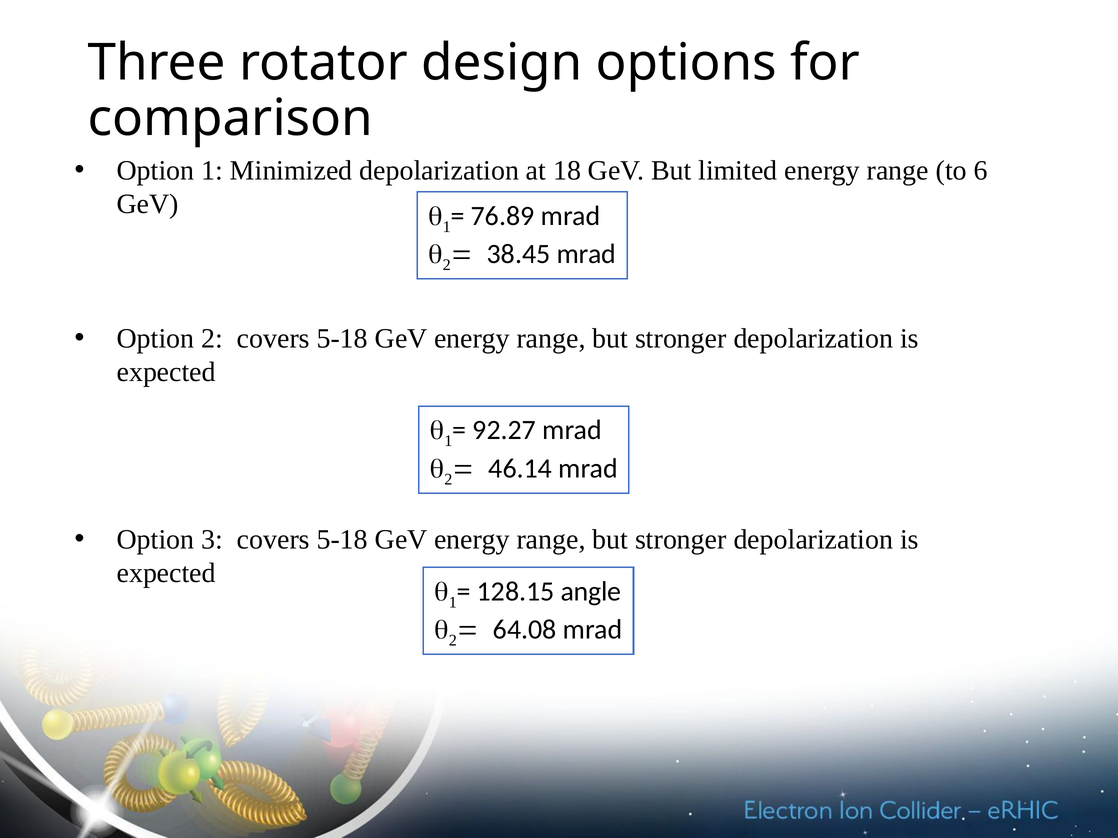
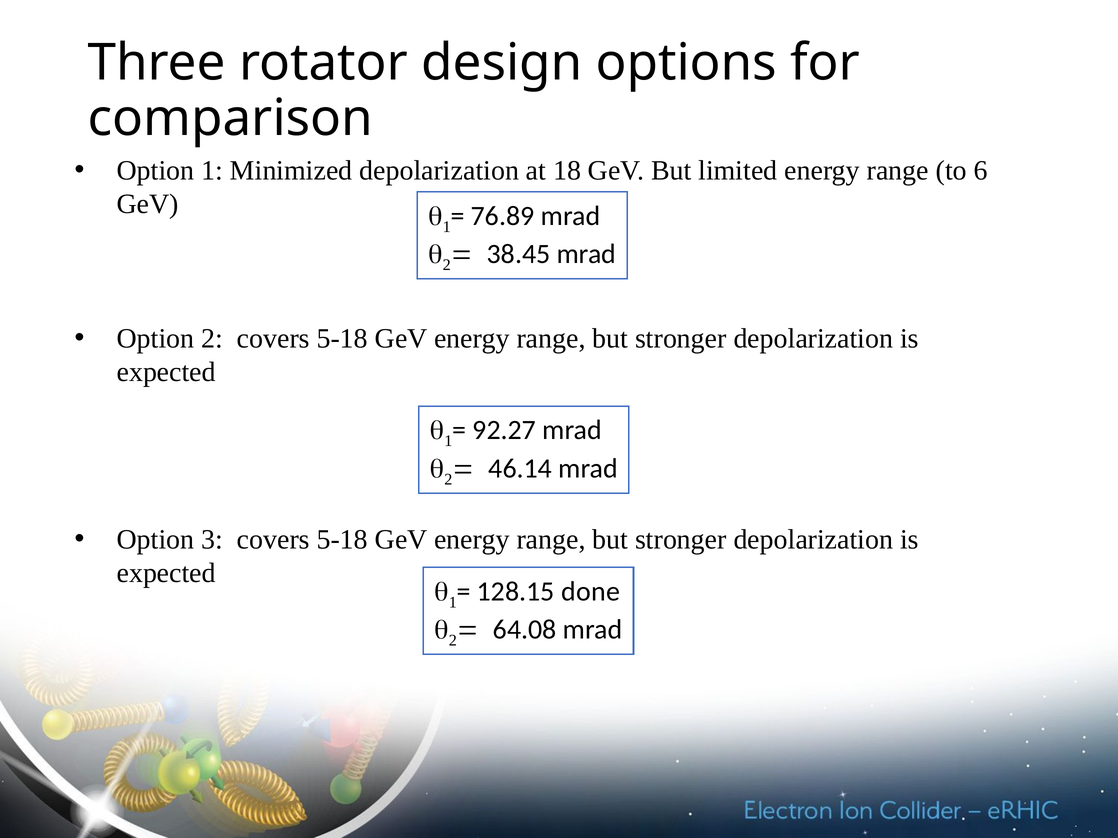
angle: angle -> done
